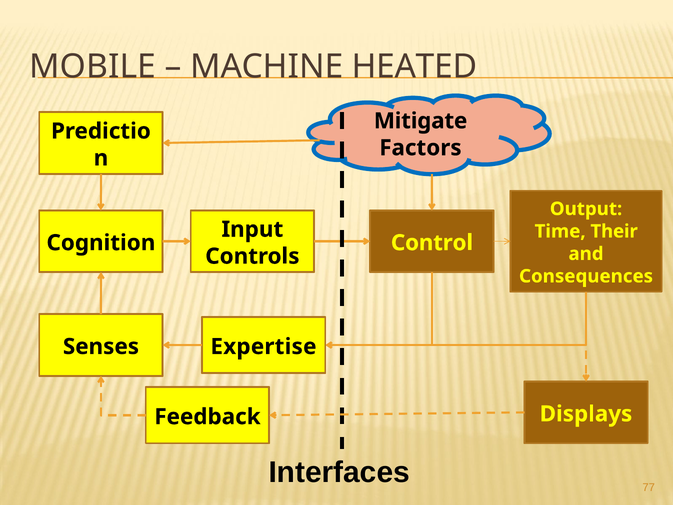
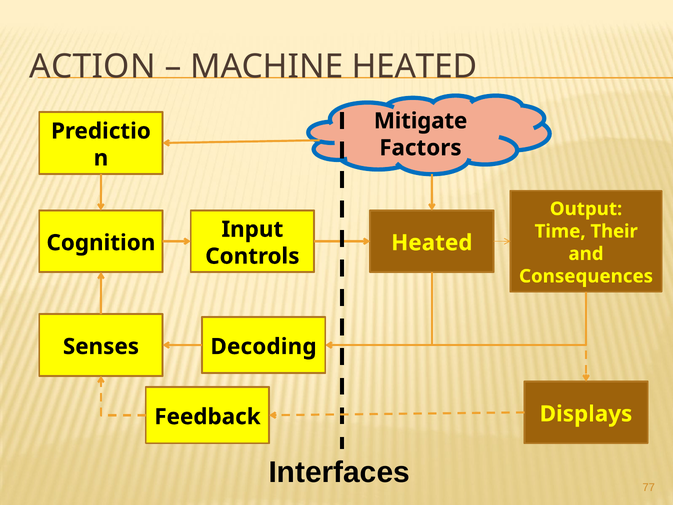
MOBILE: MOBILE -> ACTION
Control at (432, 243): Control -> Heated
Expertise: Expertise -> Decoding
